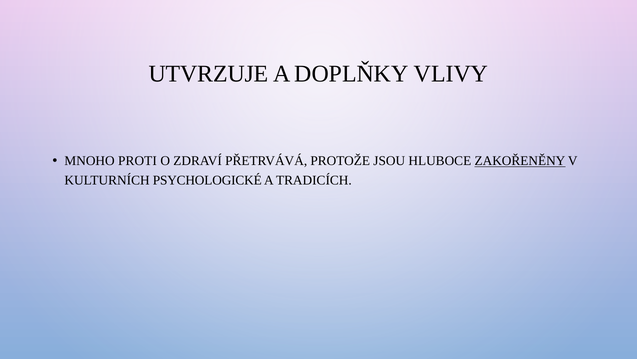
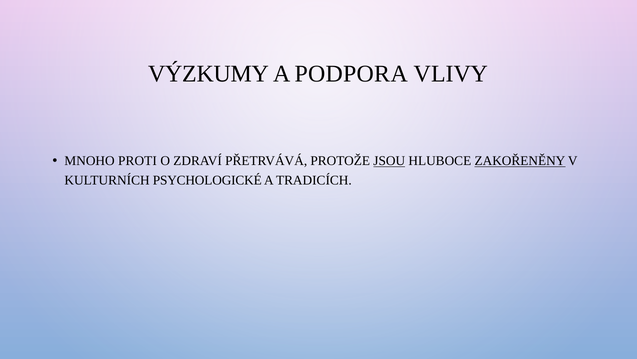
UTVRZUJE: UTVRZUJE -> VÝZKUMY
DOPLŇKY: DOPLŇKY -> PODPORA
JSOU underline: none -> present
